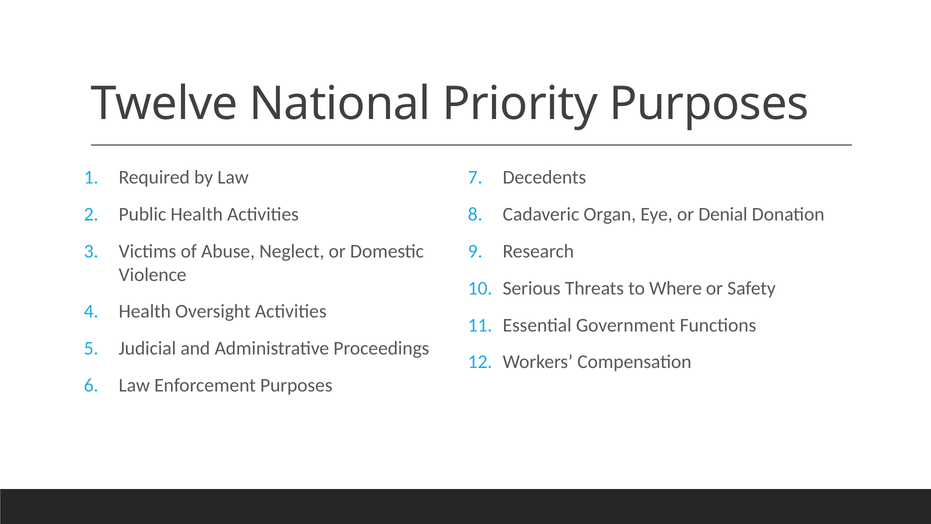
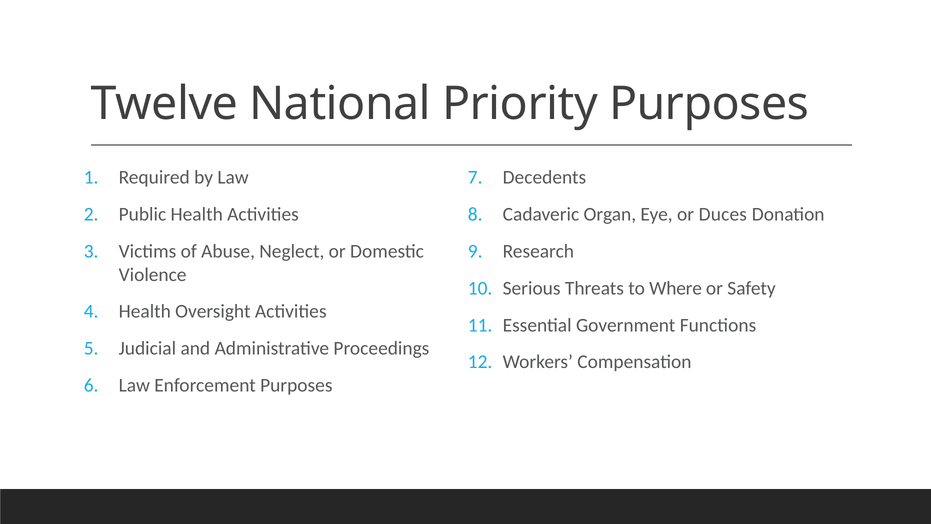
Denial: Denial -> Duces
